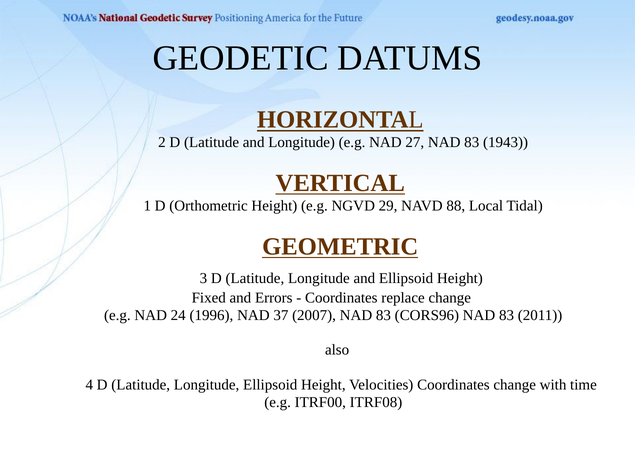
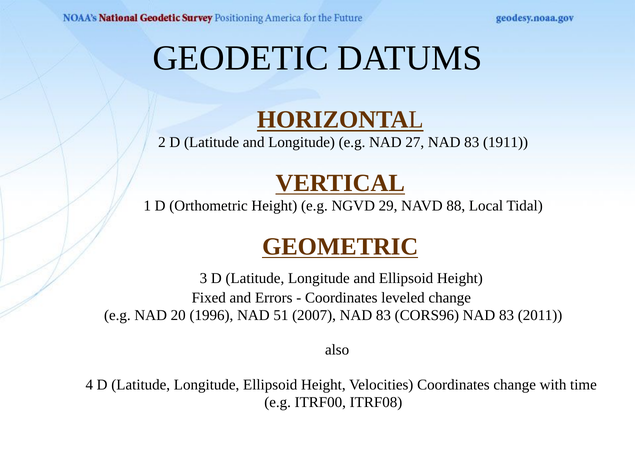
1943: 1943 -> 1911
replace: replace -> leveled
24: 24 -> 20
37: 37 -> 51
